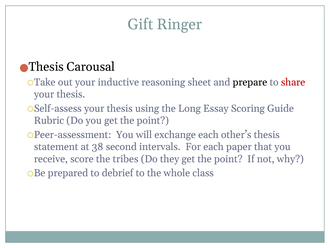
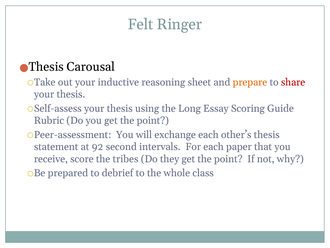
Gift: Gift -> Felt
prepare colour: black -> orange
38: 38 -> 92
